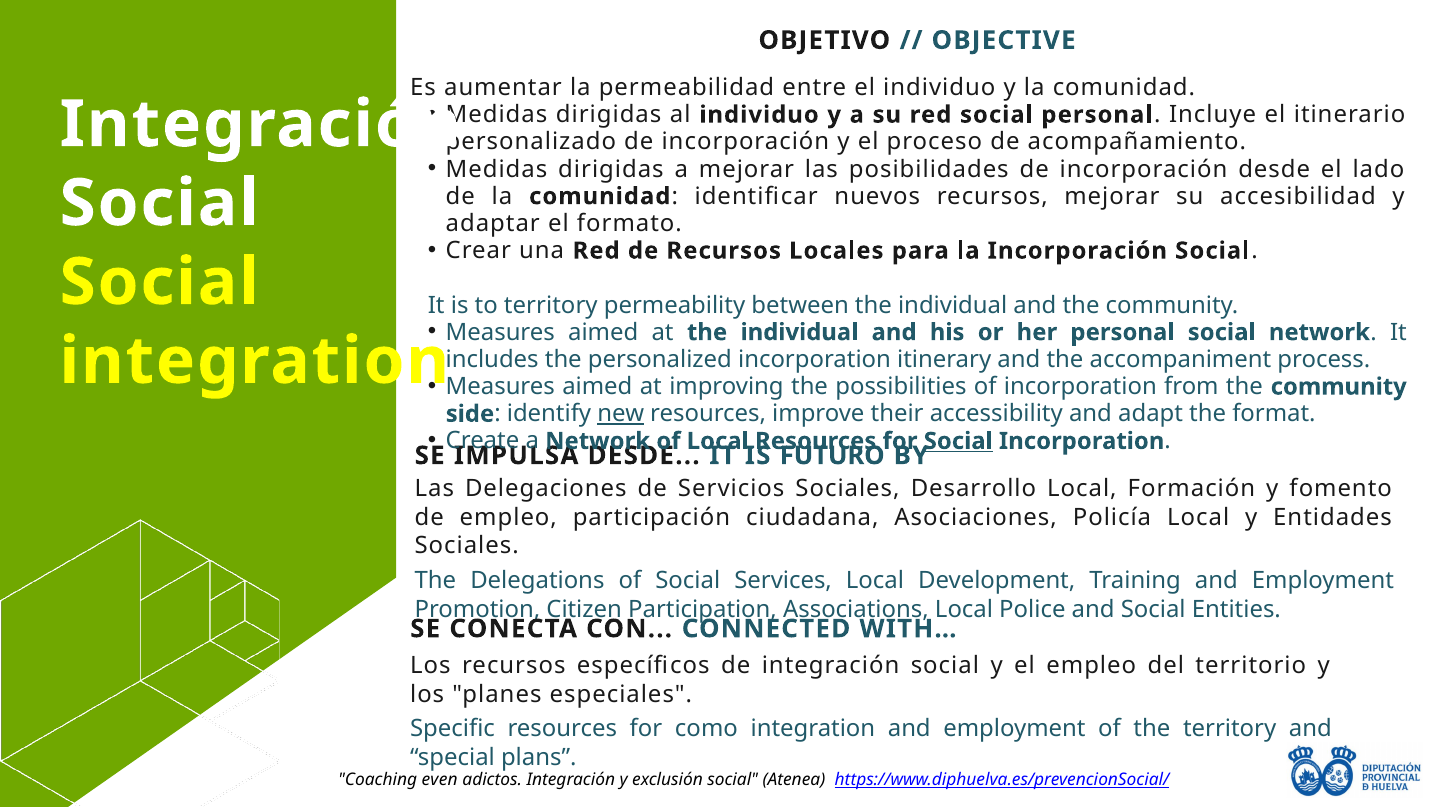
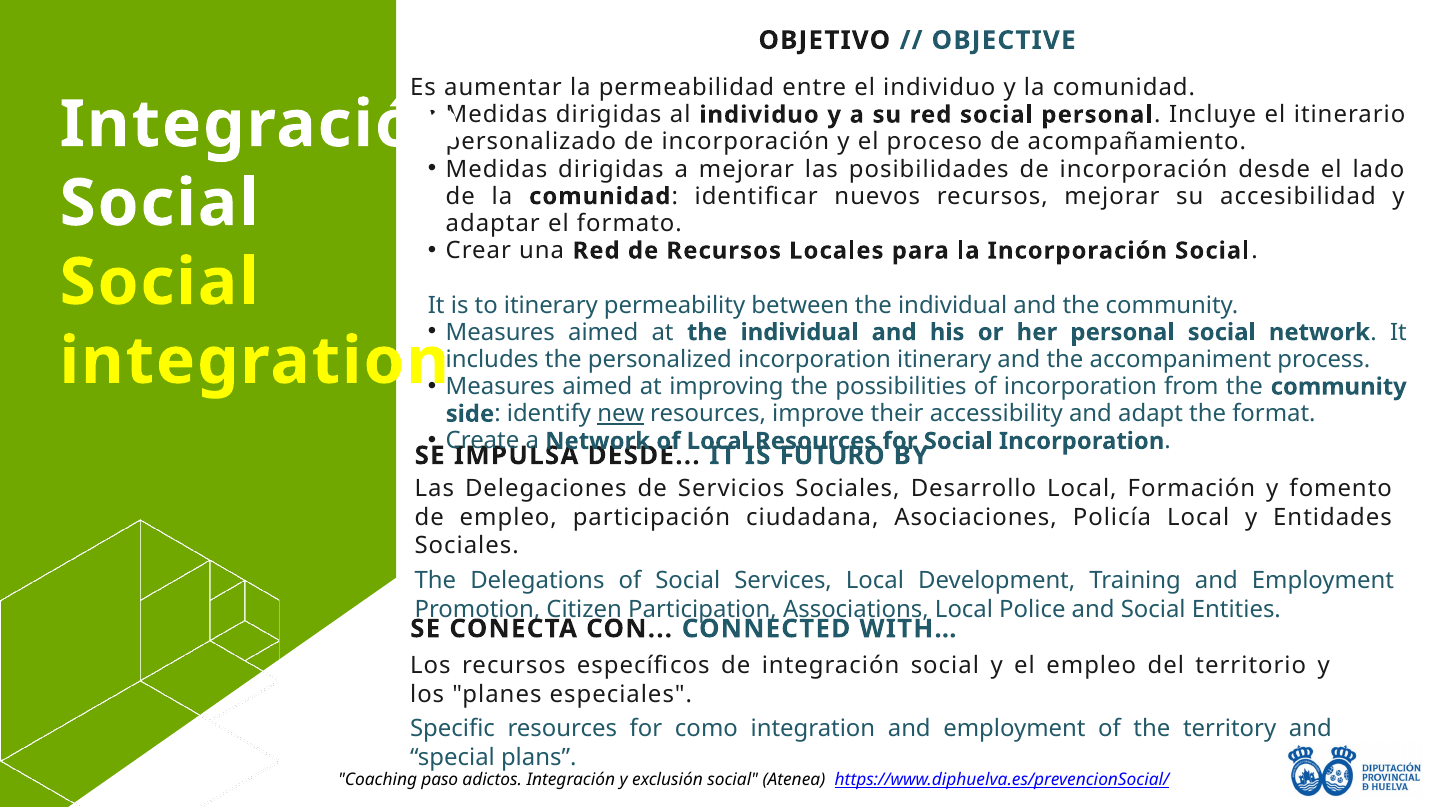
to territory: territory -> itinerary
Social at (958, 441) underline: present -> none
even: even -> paso
